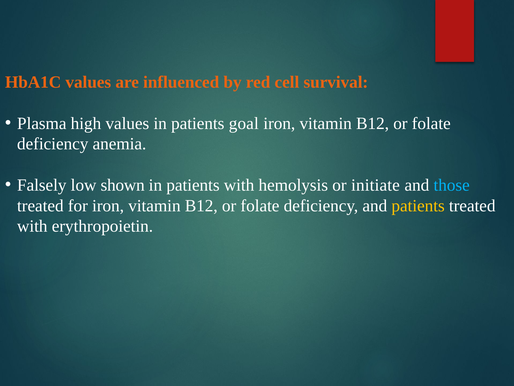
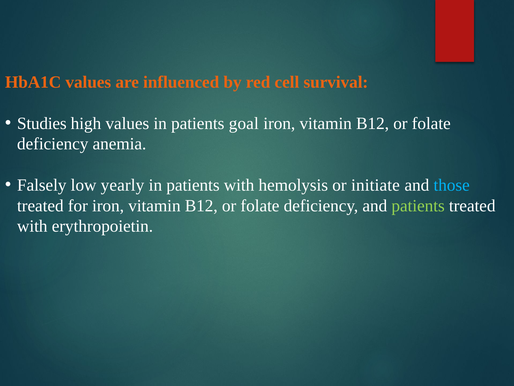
Plasma: Plasma -> Studies
shown: shown -> yearly
patients at (418, 205) colour: yellow -> light green
